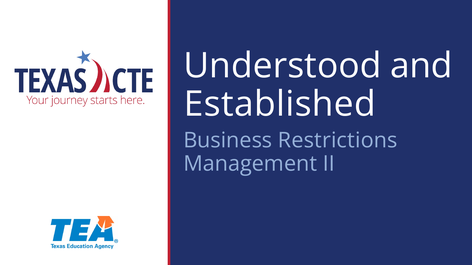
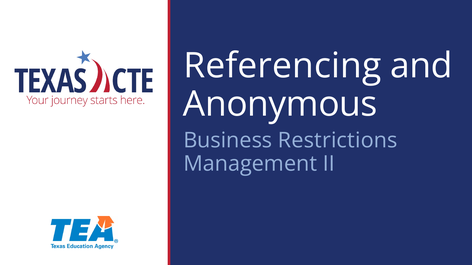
Understood: Understood -> Referencing
Established: Established -> Anonymous
